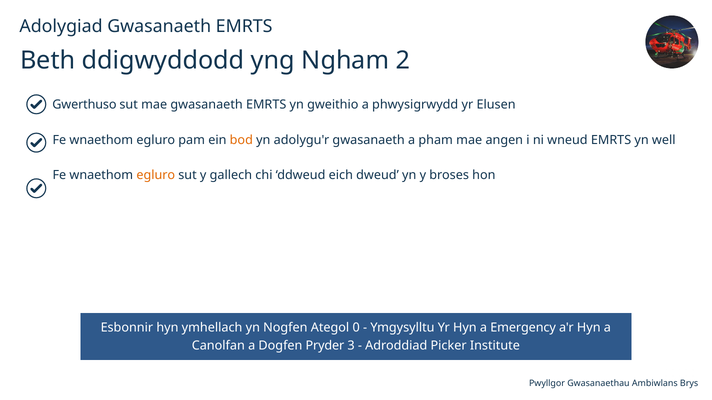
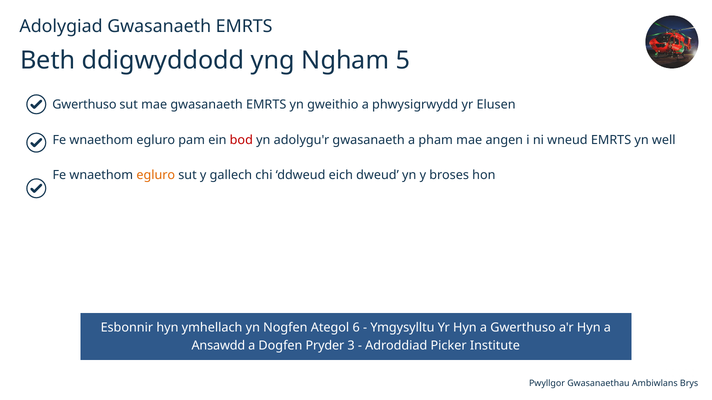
2: 2 -> 5
bod colour: orange -> red
0: 0 -> 6
a Emergency: Emergency -> Gwerthuso
Canolfan: Canolfan -> Ansawdd
